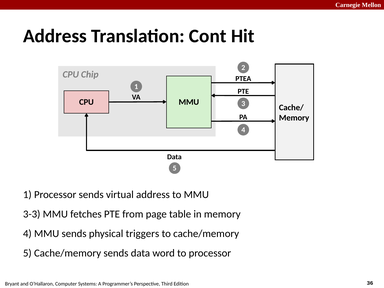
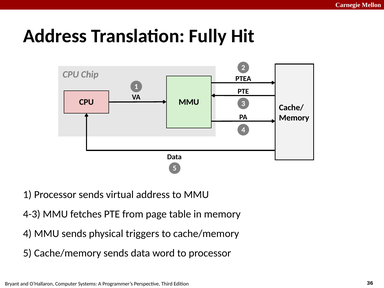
Cont: Cont -> Fully
3-3: 3-3 -> 4-3
